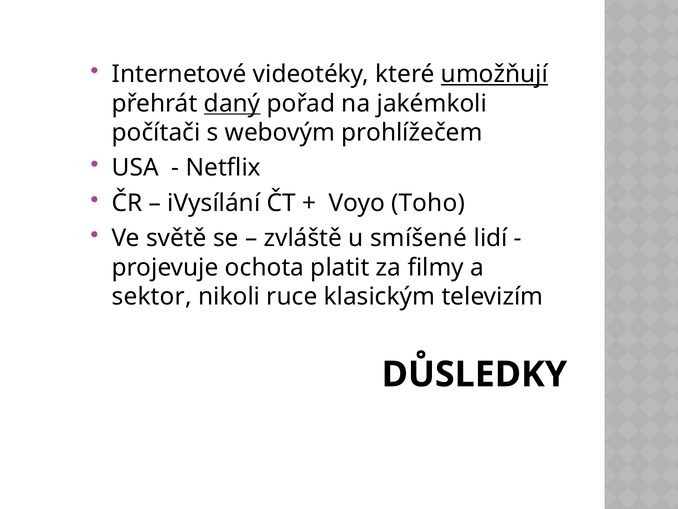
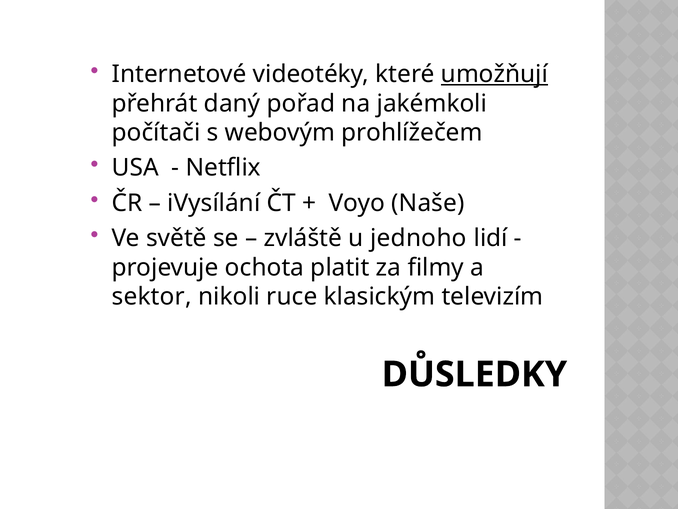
daný underline: present -> none
Toho: Toho -> Naše
smíšené: smíšené -> jednoho
